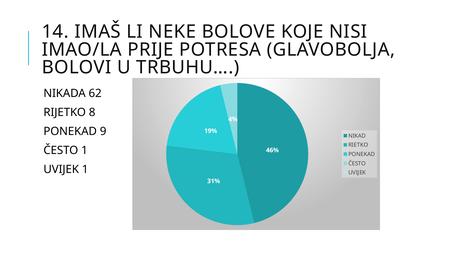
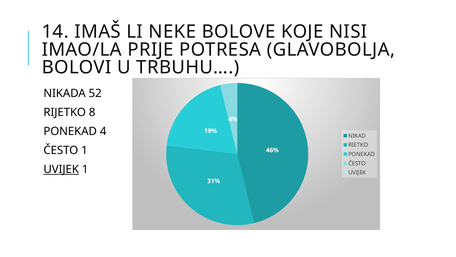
62: 62 -> 52
9: 9 -> 4
UVIJEK at (61, 169) underline: none -> present
